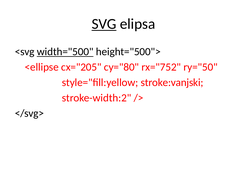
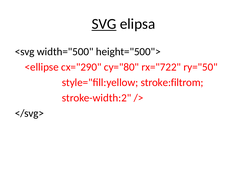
width="500 underline: present -> none
cx="205: cx="205 -> cx="290
rx="752: rx="752 -> rx="722
stroke:vanjski: stroke:vanjski -> stroke:filtrom
